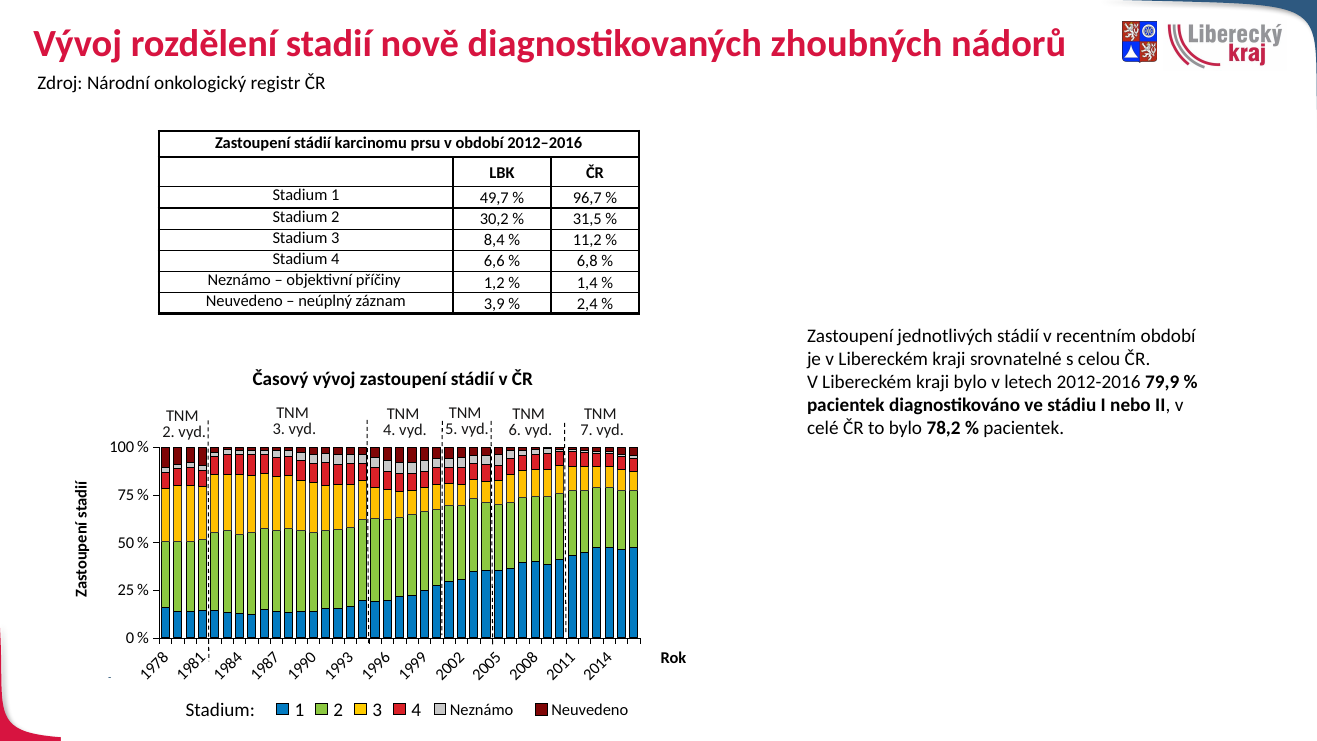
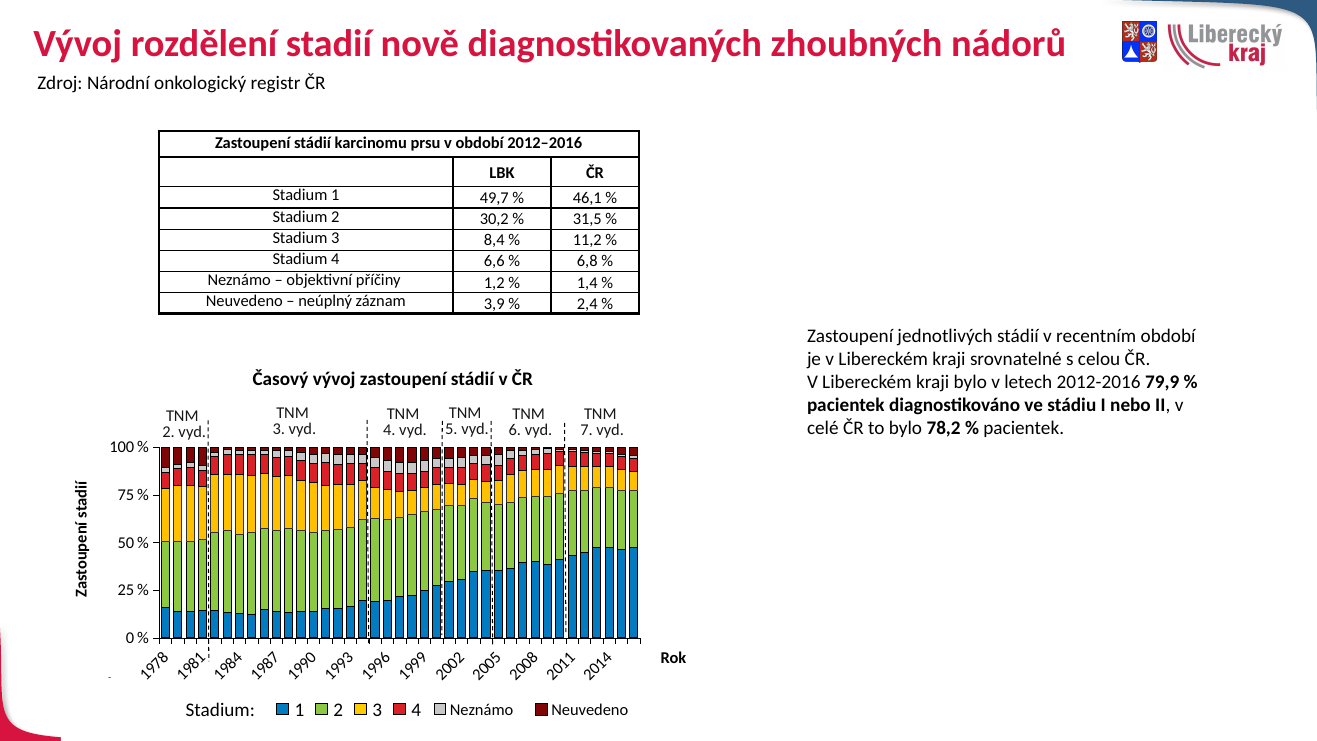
96,7: 96,7 -> 46,1
